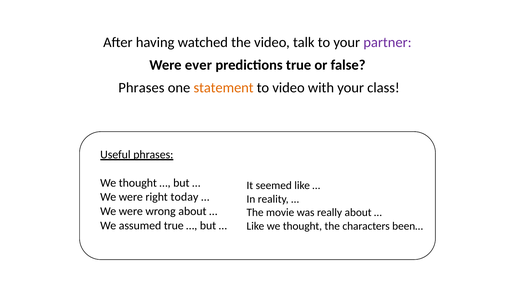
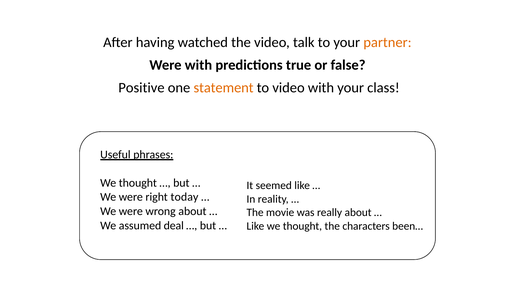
partner colour: purple -> orange
Were ever: ever -> with
Phrases at (141, 88): Phrases -> Positive
assumed true: true -> deal
